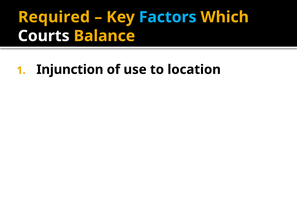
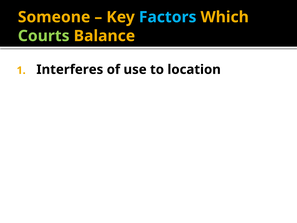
Required: Required -> Someone
Courts colour: white -> light green
Injunction: Injunction -> Interferes
